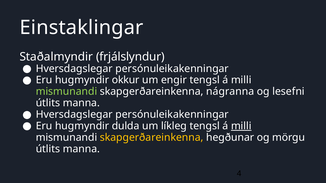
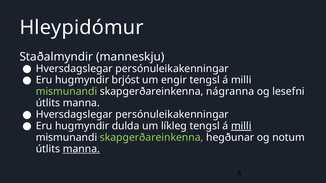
Einstaklingar: Einstaklingar -> Hleypidómur
frjálslyndur: frjálslyndur -> manneskju
okkur: okkur -> brjóst
skapgerðareinkenna at (152, 138) colour: yellow -> light green
mörgu: mörgu -> notum
manna at (81, 149) underline: none -> present
